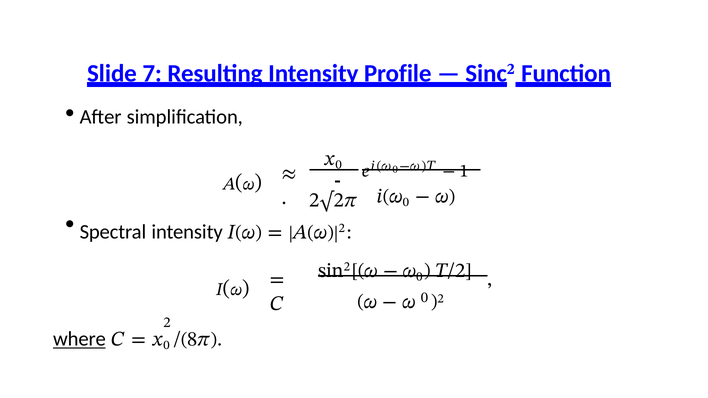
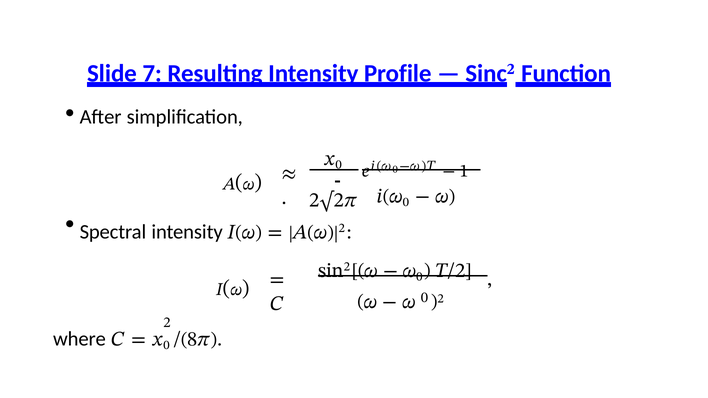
where underline: present -> none
